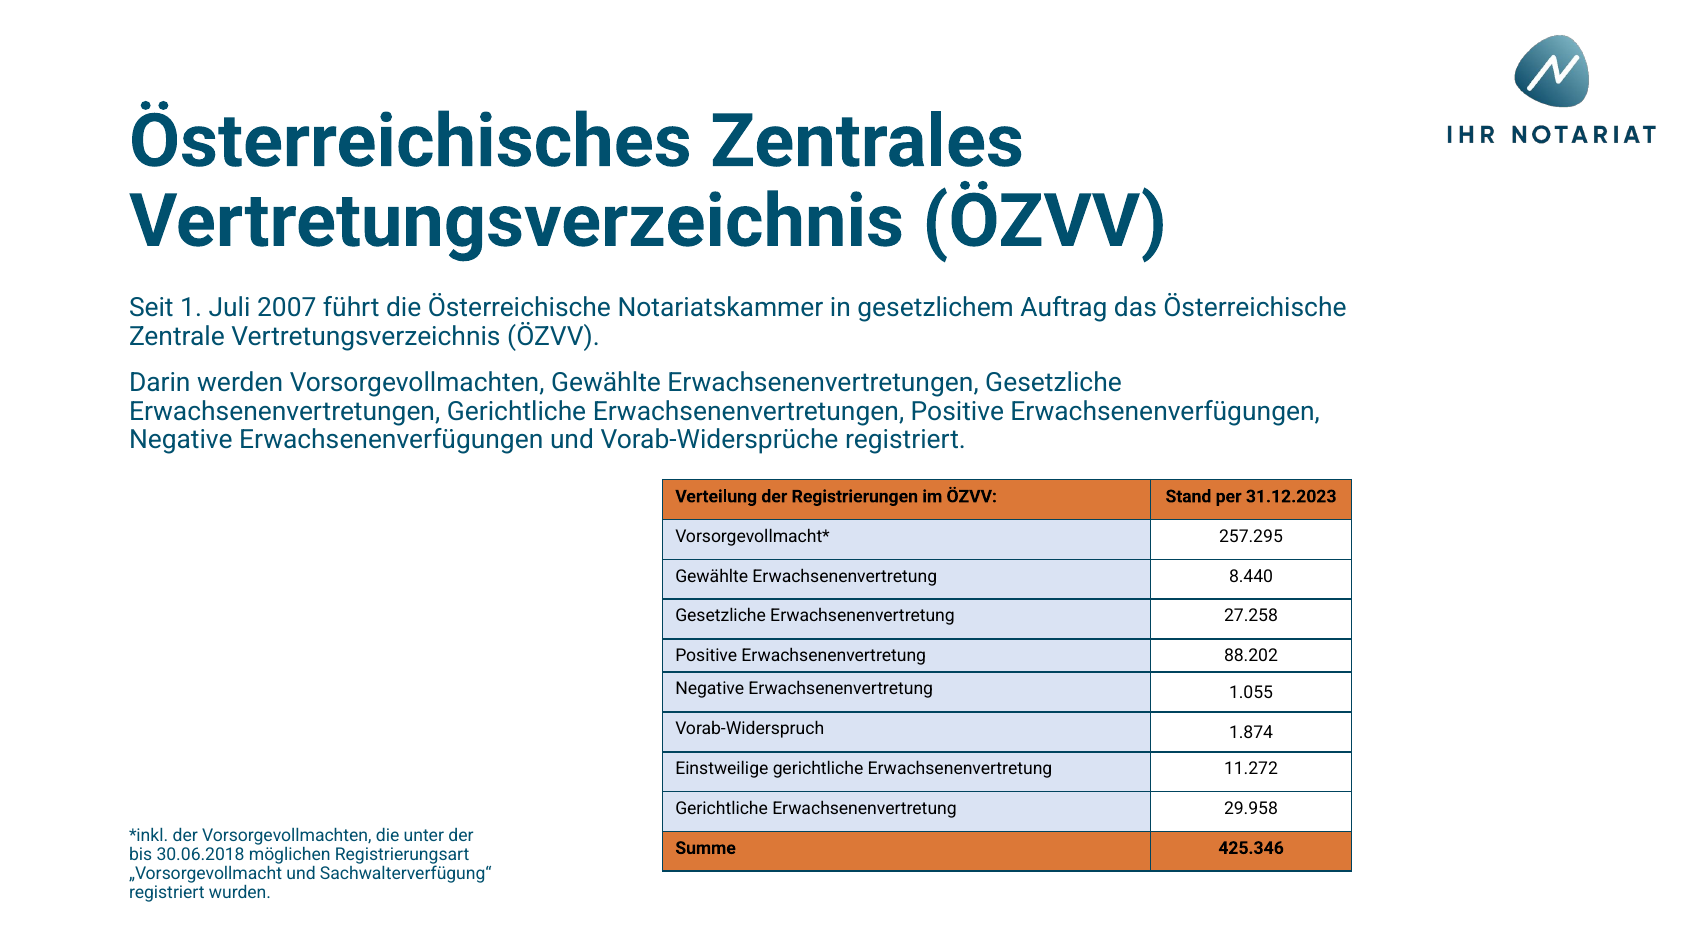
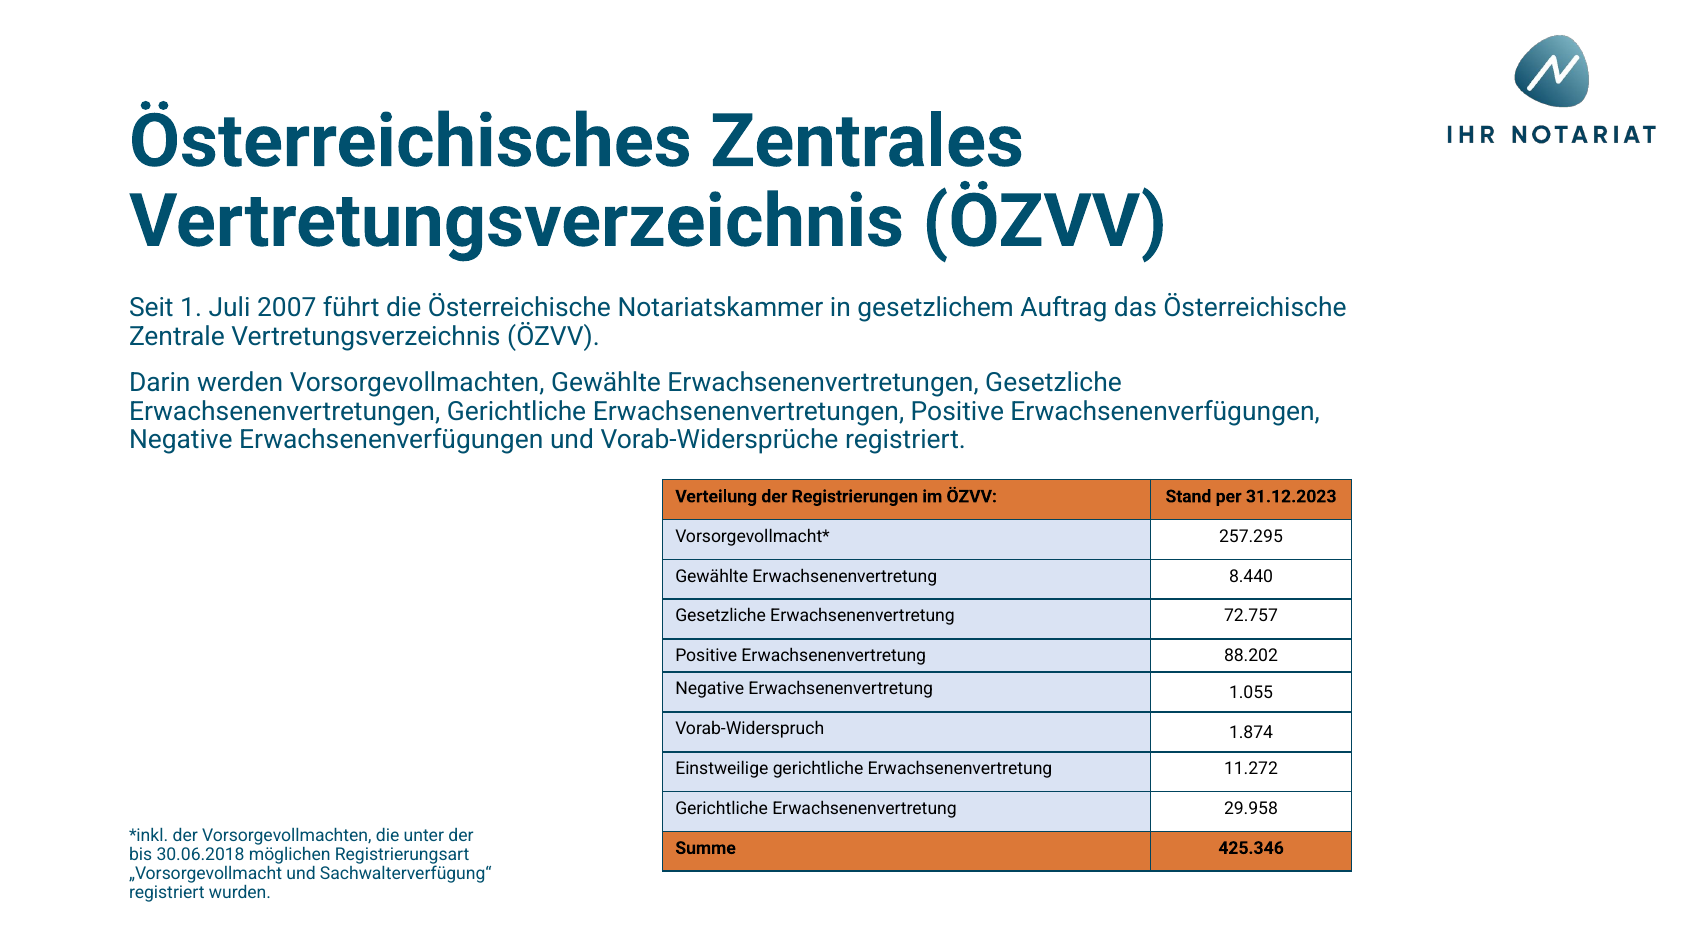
27.258: 27.258 -> 72.757
